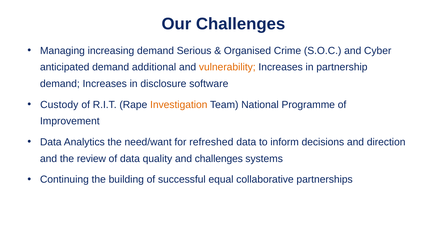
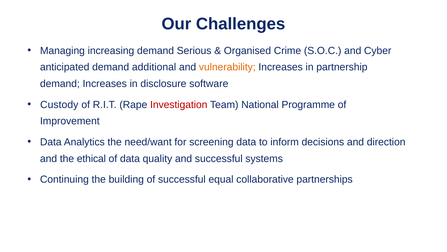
Investigation colour: orange -> red
refreshed: refreshed -> screening
review: review -> ethical
and challenges: challenges -> successful
